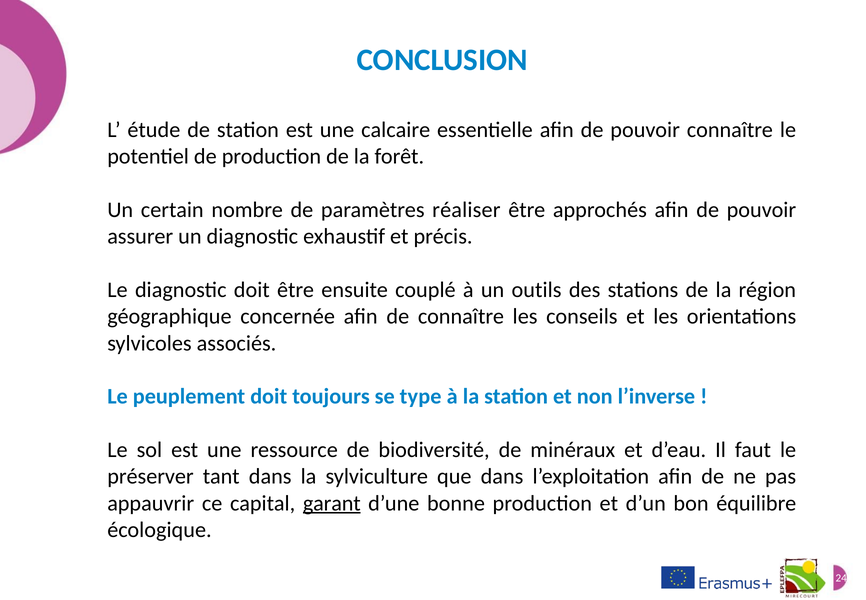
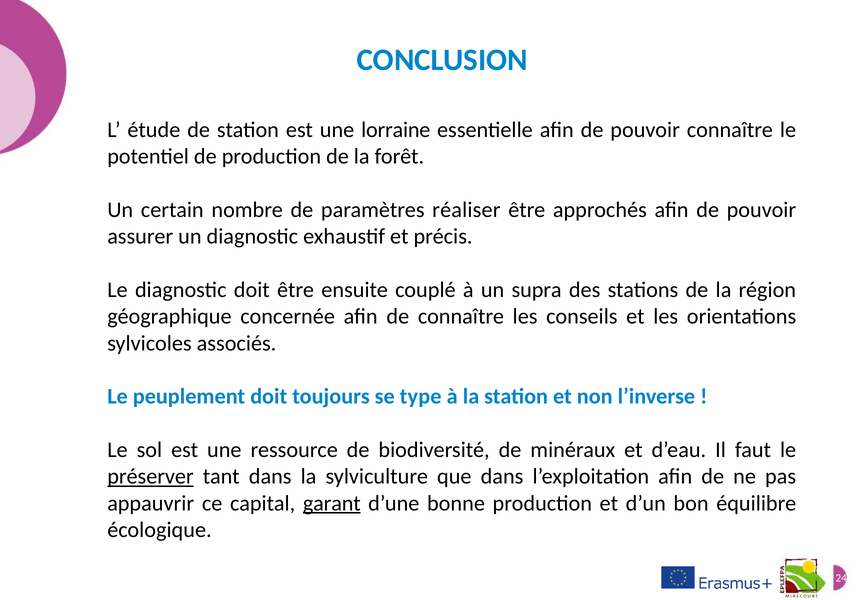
calcaire: calcaire -> lorraine
outils: outils -> supra
préserver underline: none -> present
